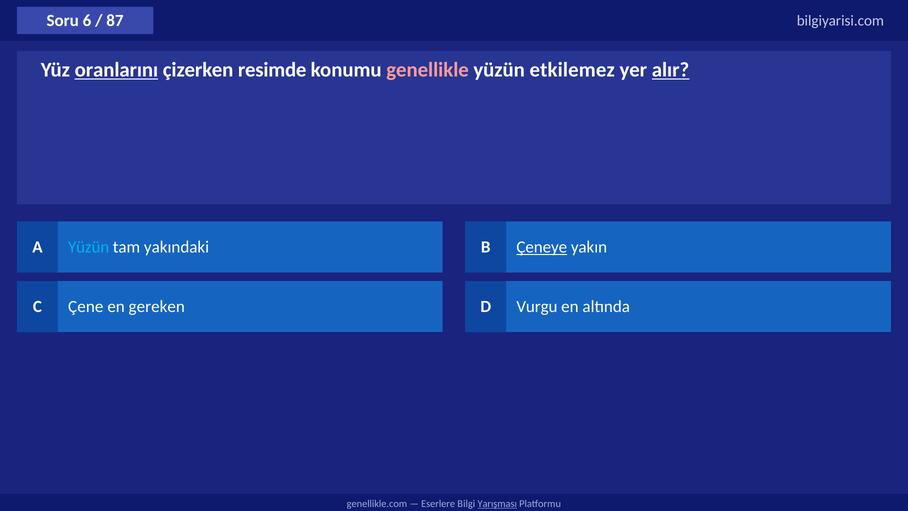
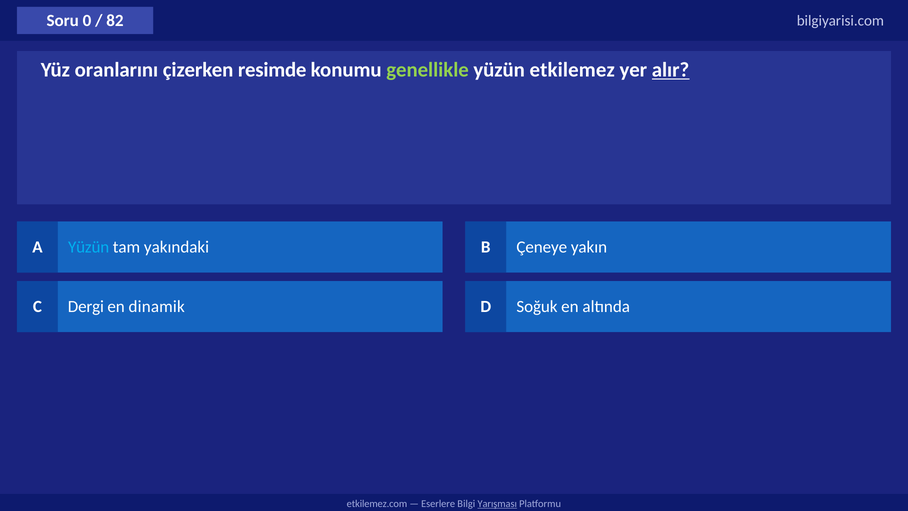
6: 6 -> 0
87: 87 -> 82
oranlarını underline: present -> none
genellikle colour: pink -> light green
Çeneye underline: present -> none
Çene: Çene -> Dergi
gereken: gereken -> dinamik
Vurgu: Vurgu -> Soğuk
genellikle.com: genellikle.com -> etkilemez.com
